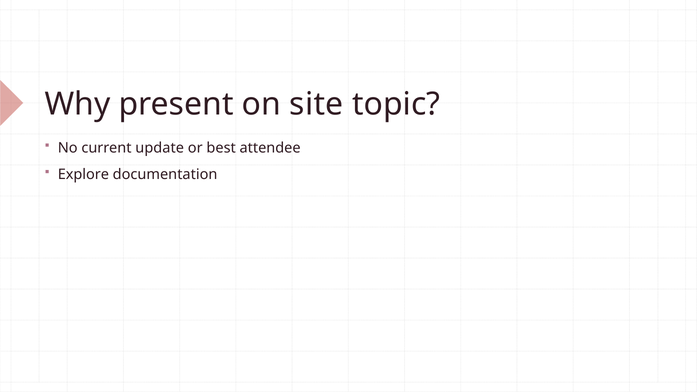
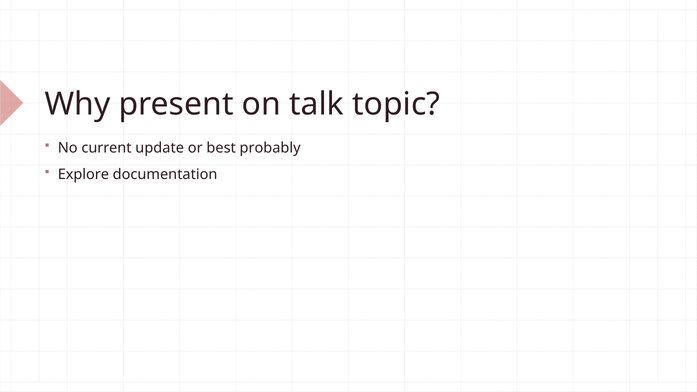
site: site -> talk
attendee: attendee -> probably
